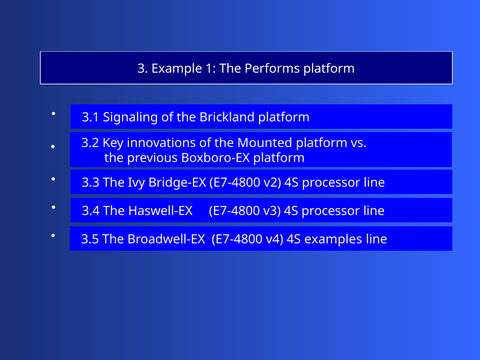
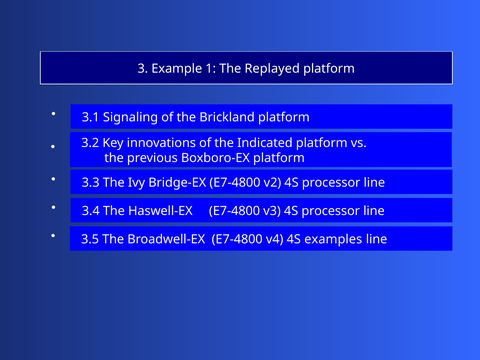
Performs: Performs -> Replayed
Mounted: Mounted -> Indicated
